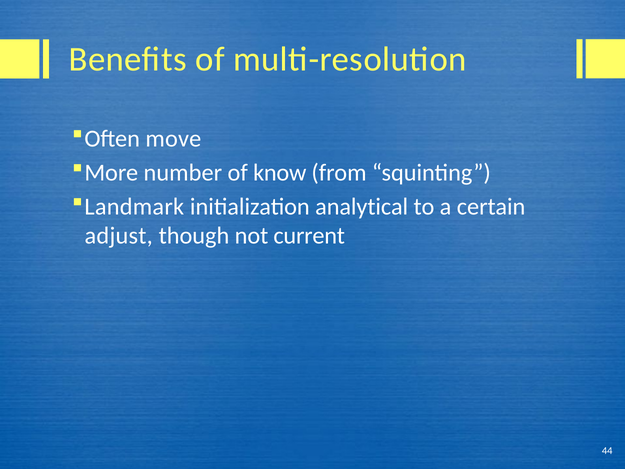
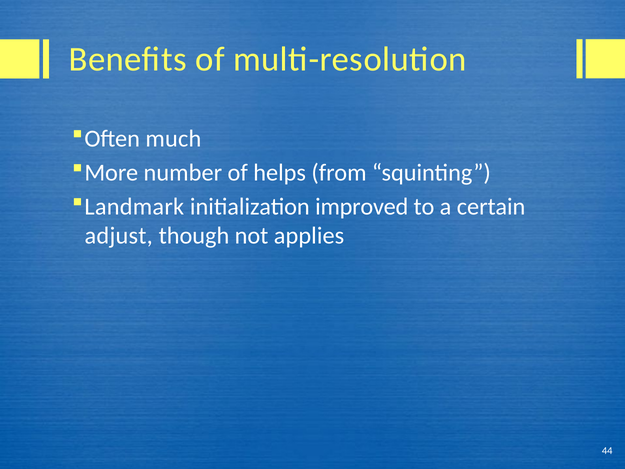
move: move -> much
know: know -> helps
analytical: analytical -> improved
current: current -> applies
